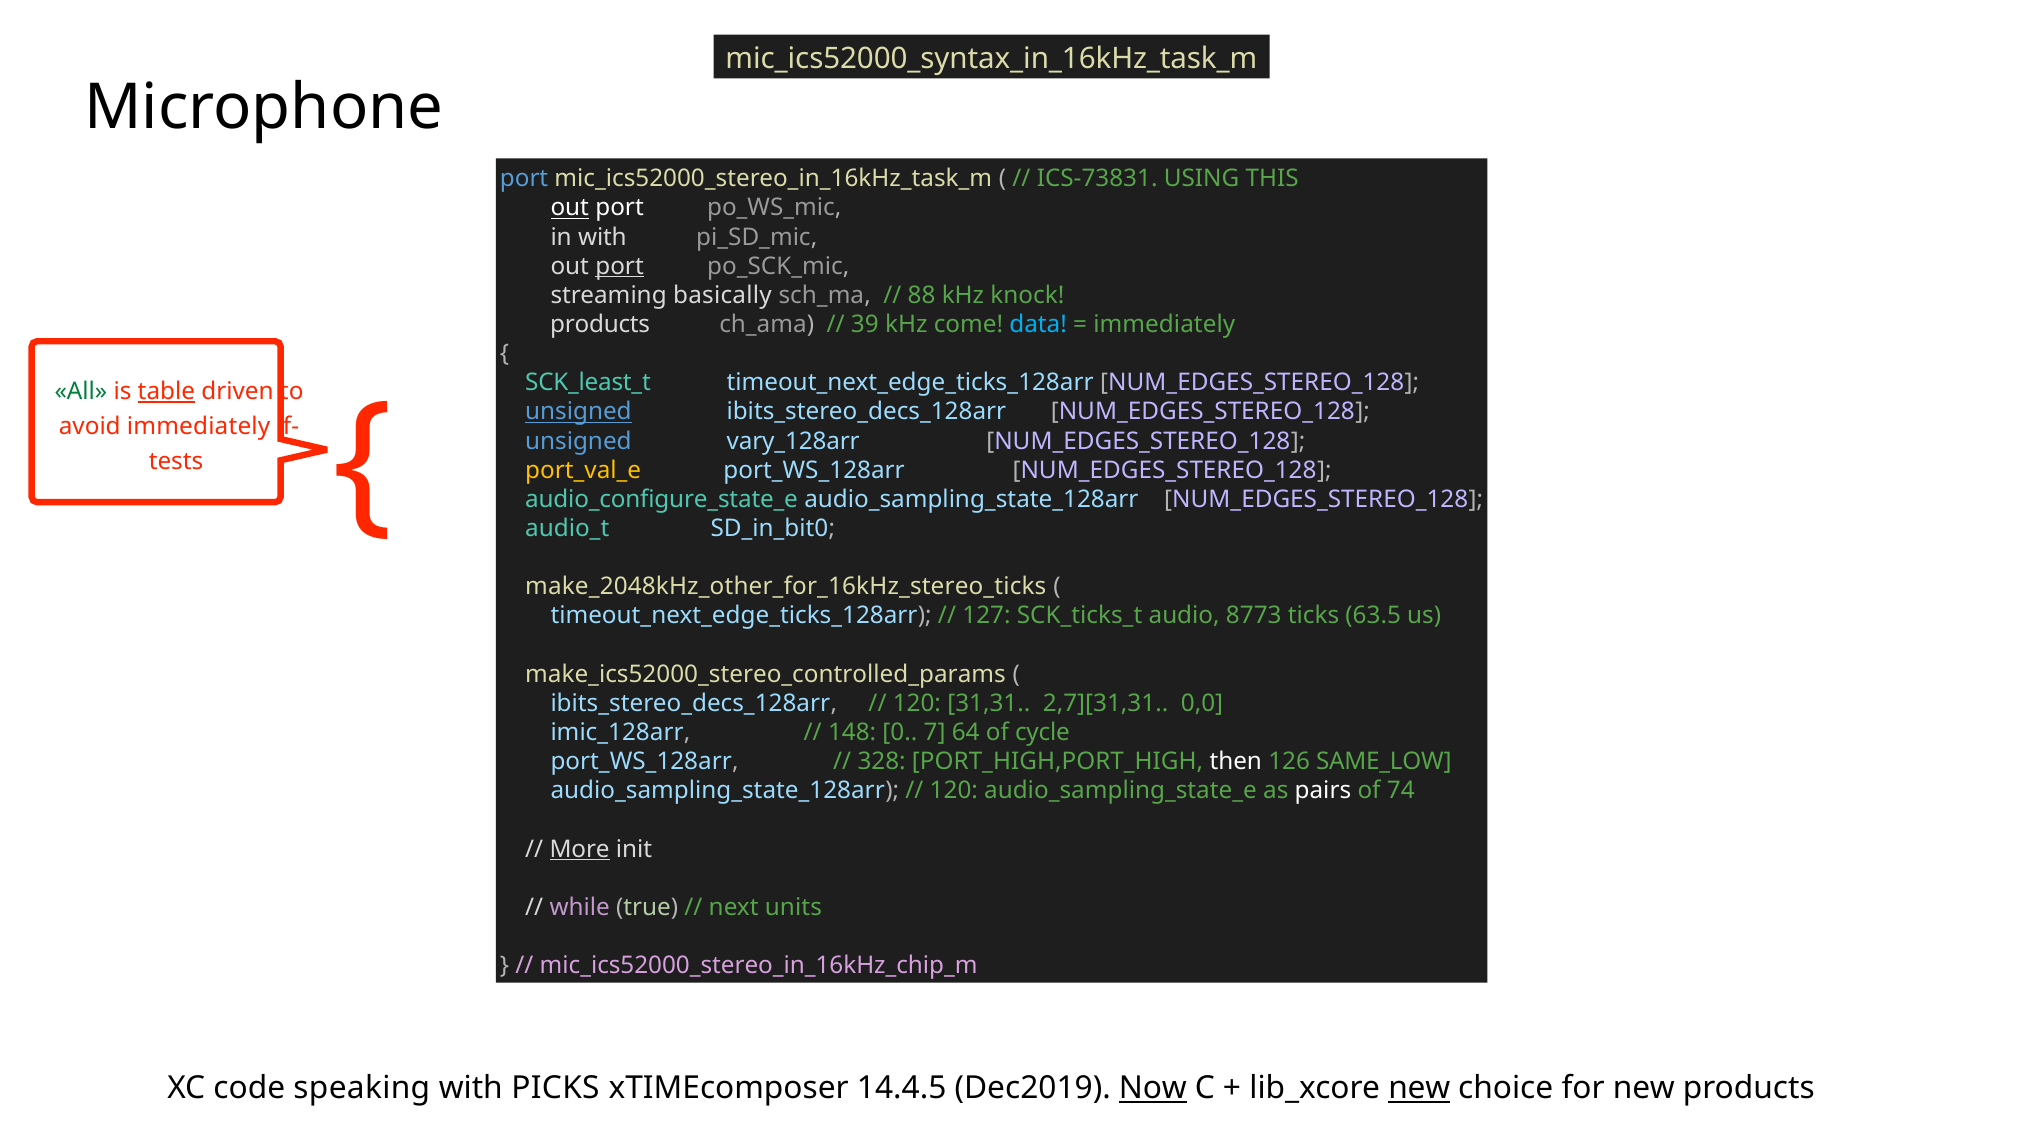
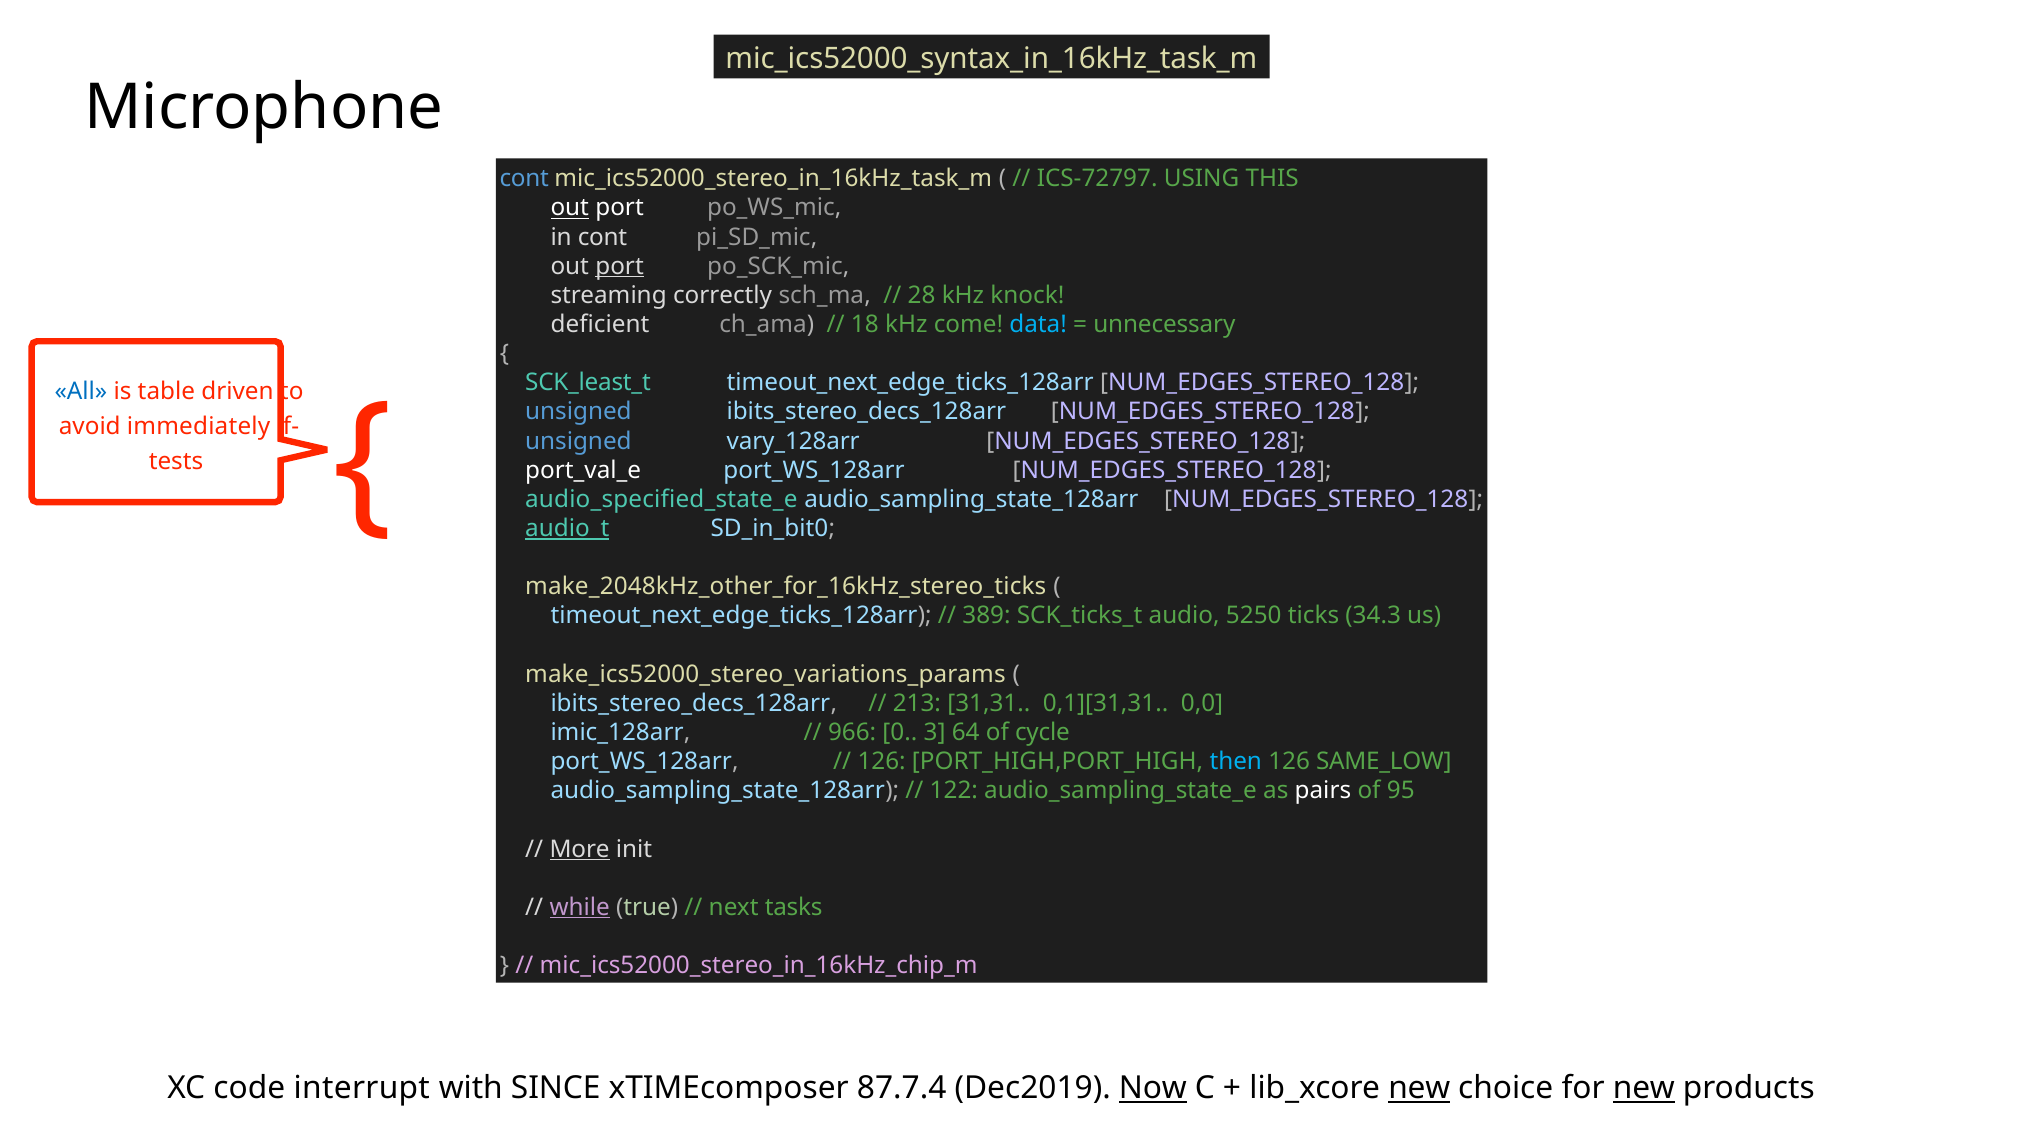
port at (524, 179): port -> cont
ICS-73831: ICS-73831 -> ICS-72797
in with: with -> cont
basically: basically -> correctly
88: 88 -> 28
products at (600, 324): products -> deficient
39: 39 -> 18
immediately at (1164, 324): immediately -> unnecessary
All colour: green -> blue
table underline: present -> none
unsigned at (578, 412) underline: present -> none
port_val_e colour: yellow -> white
audio_configure_state_e: audio_configure_state_e -> audio_specified_state_e
audio_t underline: none -> present
127: 127 -> 389
8773: 8773 -> 5250
63.5: 63.5 -> 34.3
make_ics52000_stereo_controlled_params: make_ics52000_stereo_controlled_params -> make_ics52000_stereo_variations_params
120 at (917, 703): 120 -> 213
2,7][31,31: 2,7][31,31 -> 0,1][31,31
148: 148 -> 966
7: 7 -> 3
328 at (882, 761): 328 -> 126
then colour: white -> light blue
120 at (954, 791): 120 -> 122
74: 74 -> 95
while underline: none -> present
units: units -> tasks
speaking: speaking -> interrupt
PICKS: PICKS -> SINCE
14.4.5: 14.4.5 -> 87.7.4
new at (1644, 1088) underline: none -> present
